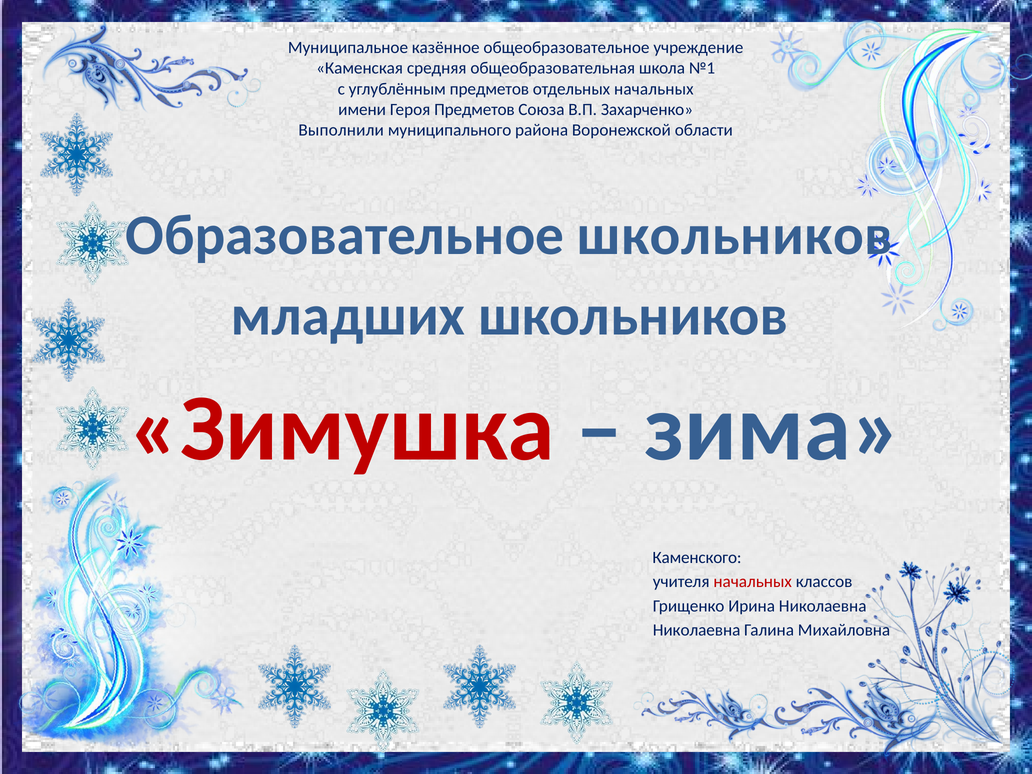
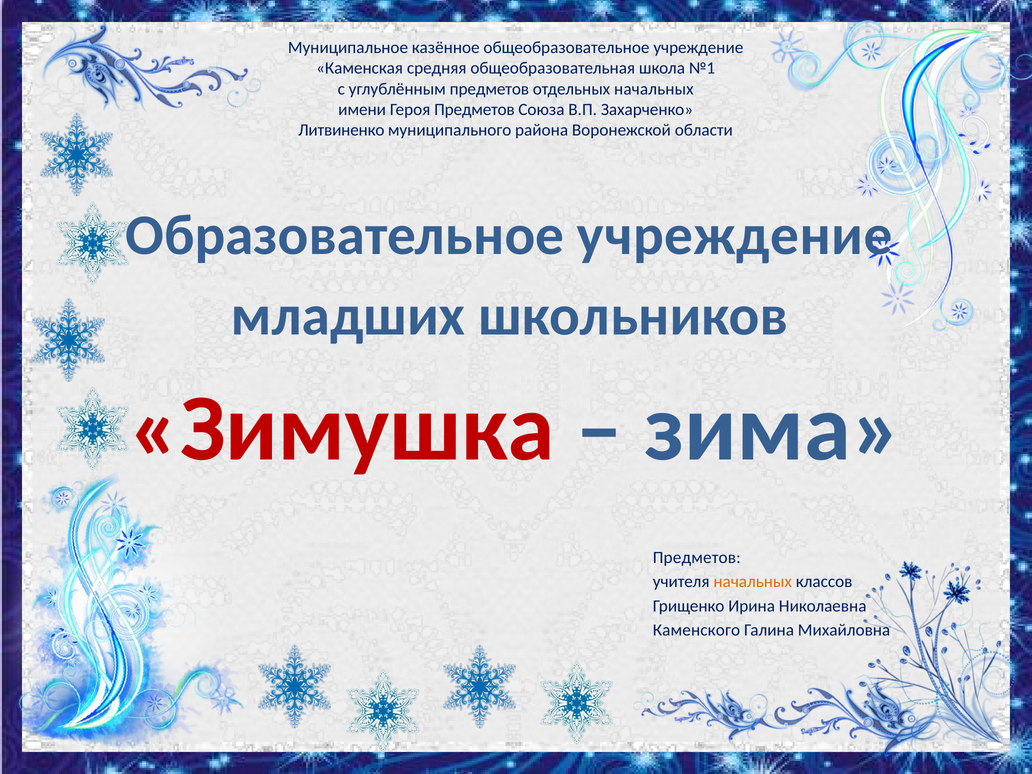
Выполнили: Выполнили -> Литвиненко
Образовательное школьников: школьников -> учреждение
Каменского at (697, 558): Каменского -> Предметов
начальных at (753, 582) colour: red -> orange
Николаевна at (697, 630): Николаевна -> Каменского
